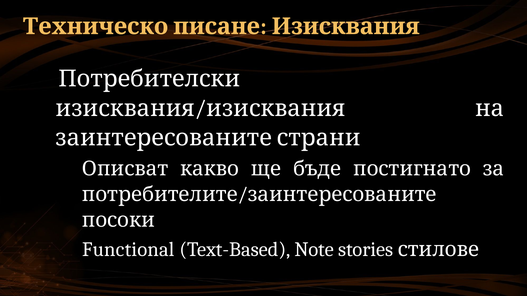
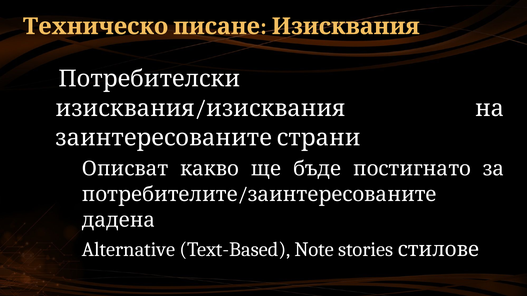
посоки: посоки -> дадена
Functional: Functional -> Alternative
